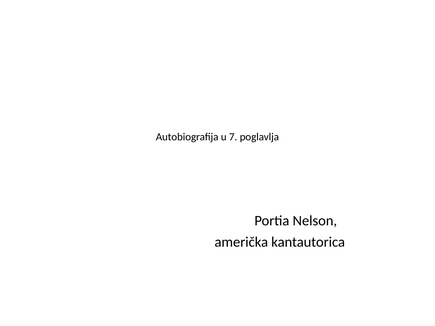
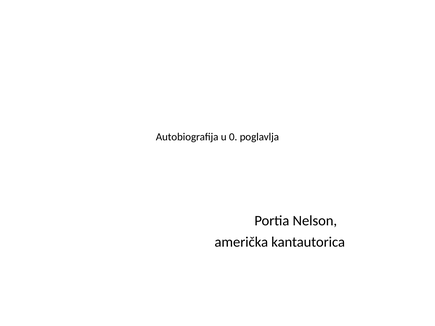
7: 7 -> 0
